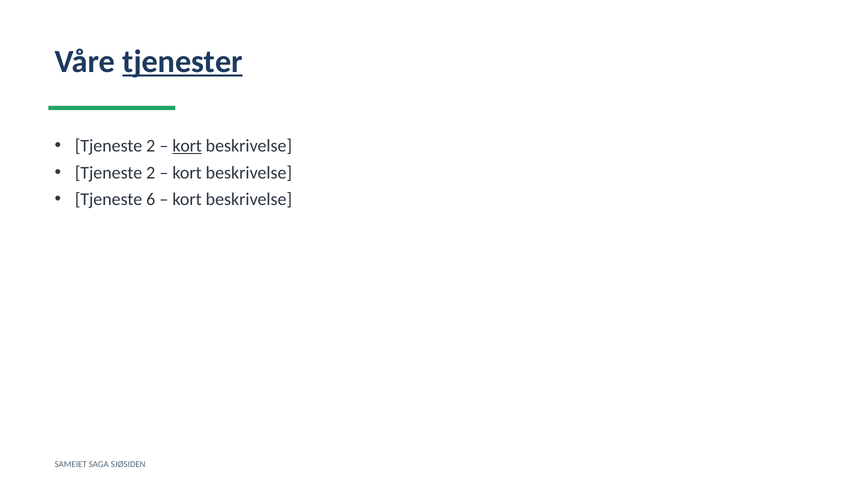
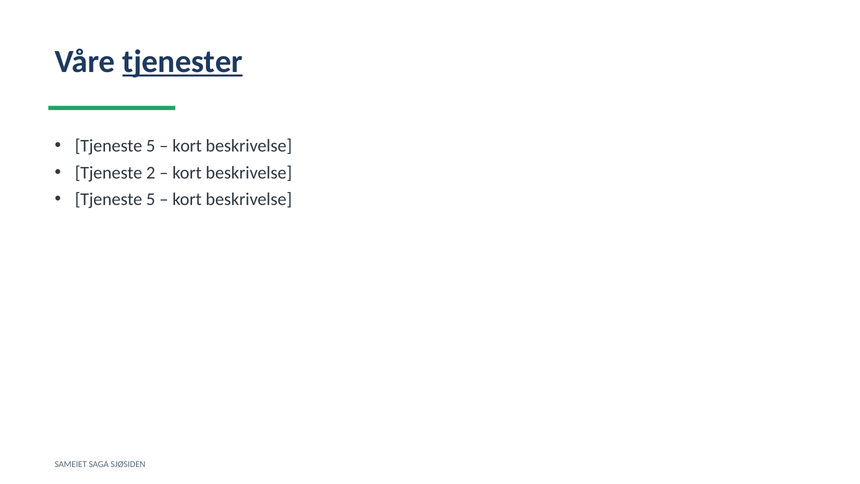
2 at (151, 146): 2 -> 5
kort at (187, 146) underline: present -> none
6 at (151, 199): 6 -> 5
